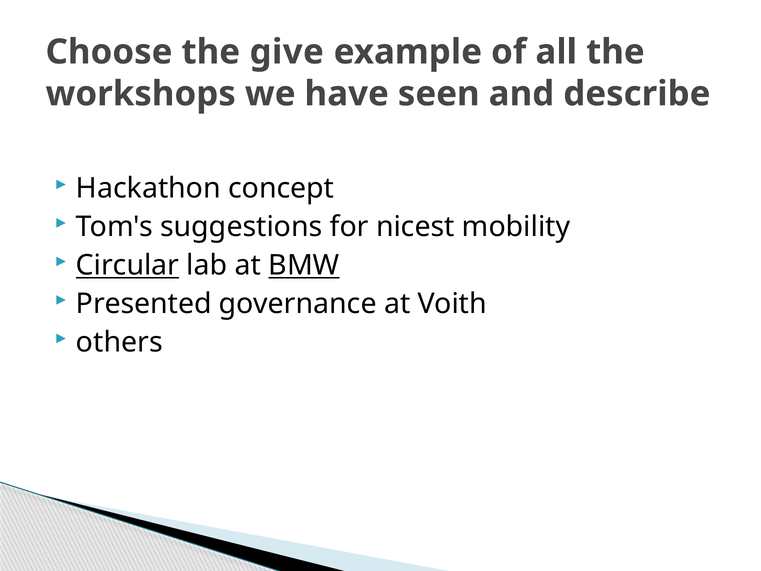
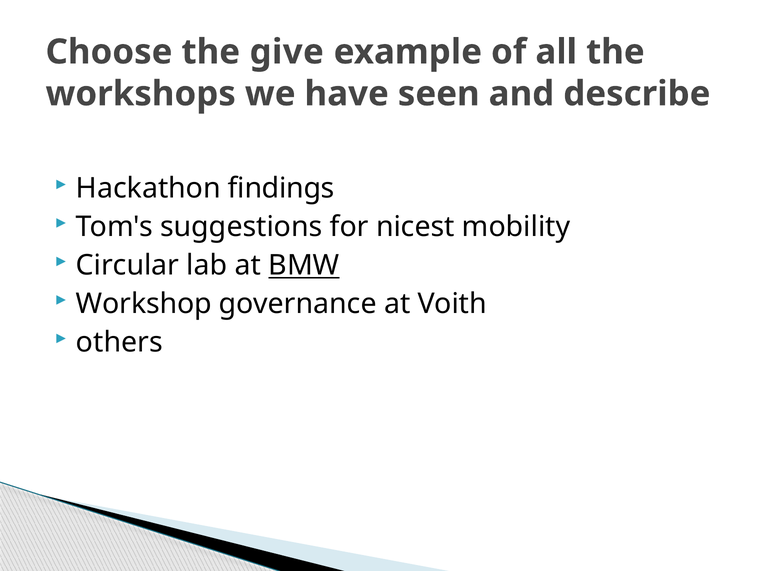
concept: concept -> findings
Circular underline: present -> none
Presented: Presented -> Workshop
